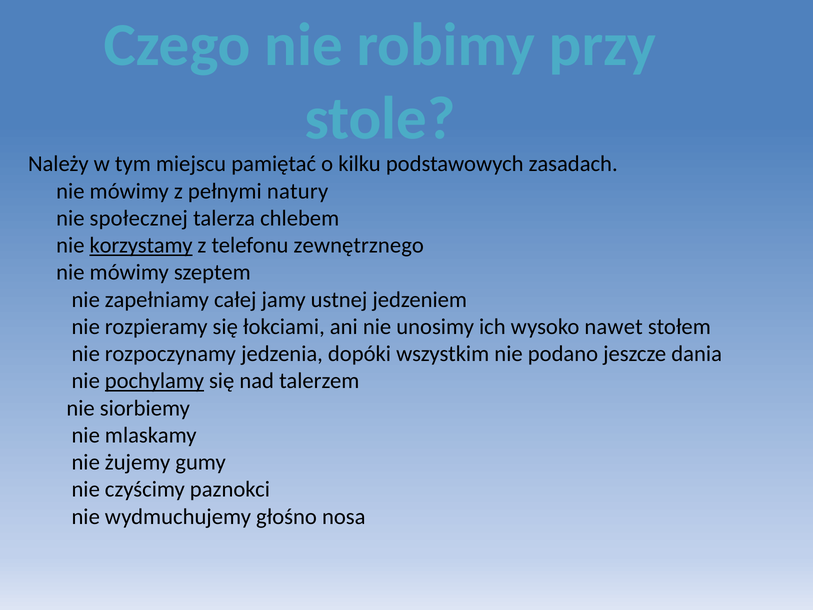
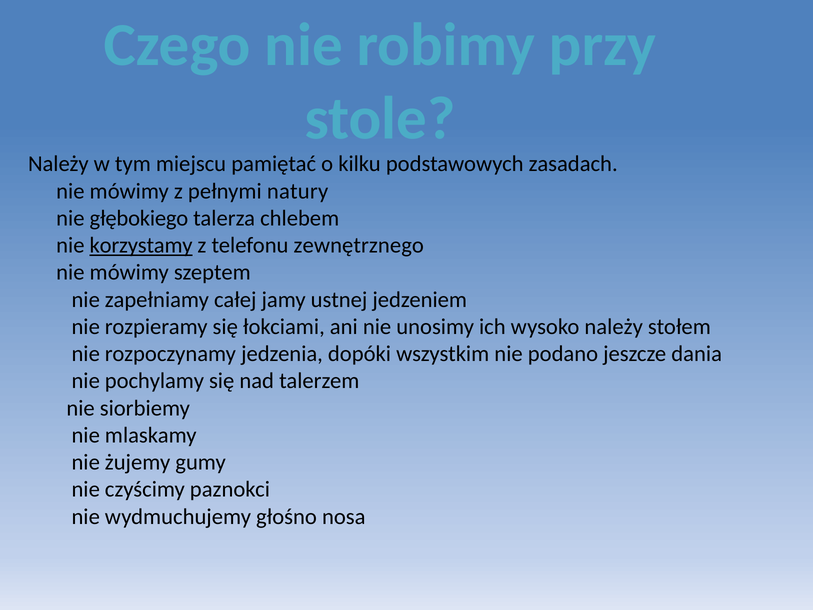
społecznej: społecznej -> głębokiego
wysoko nawet: nawet -> należy
pochylamy underline: present -> none
